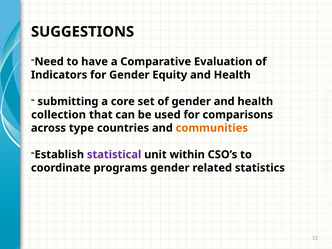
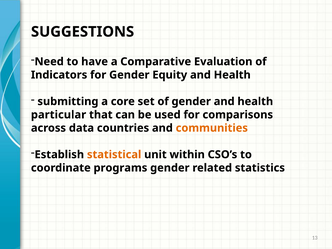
collection: collection -> particular
type: type -> data
statistical colour: purple -> orange
